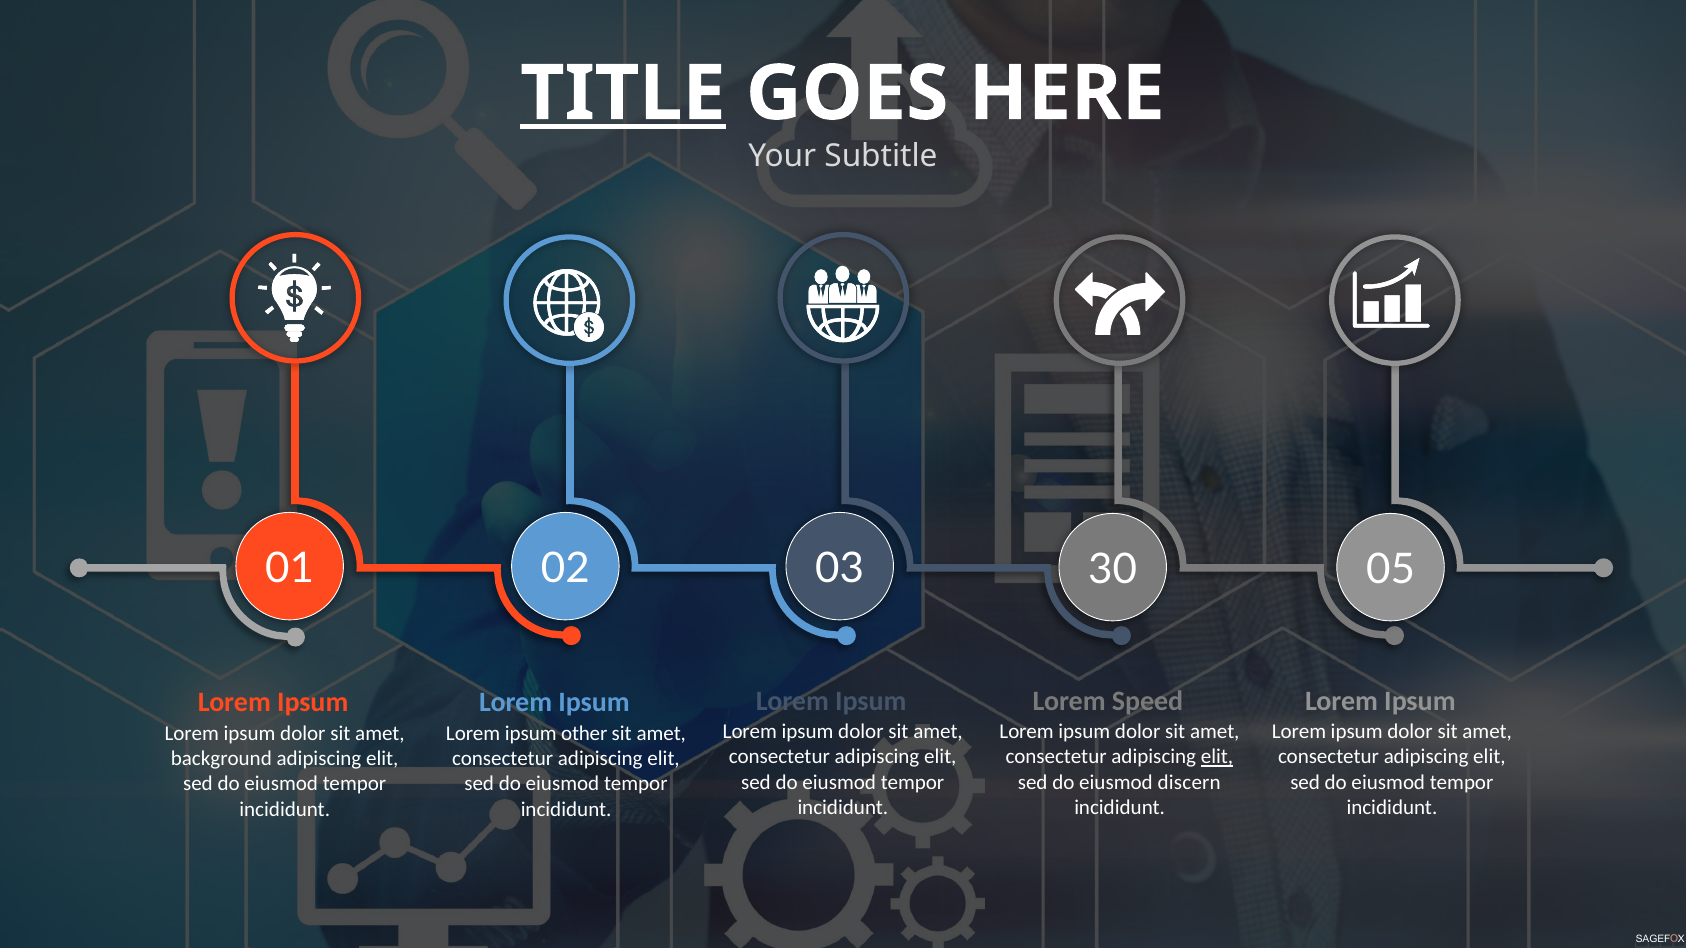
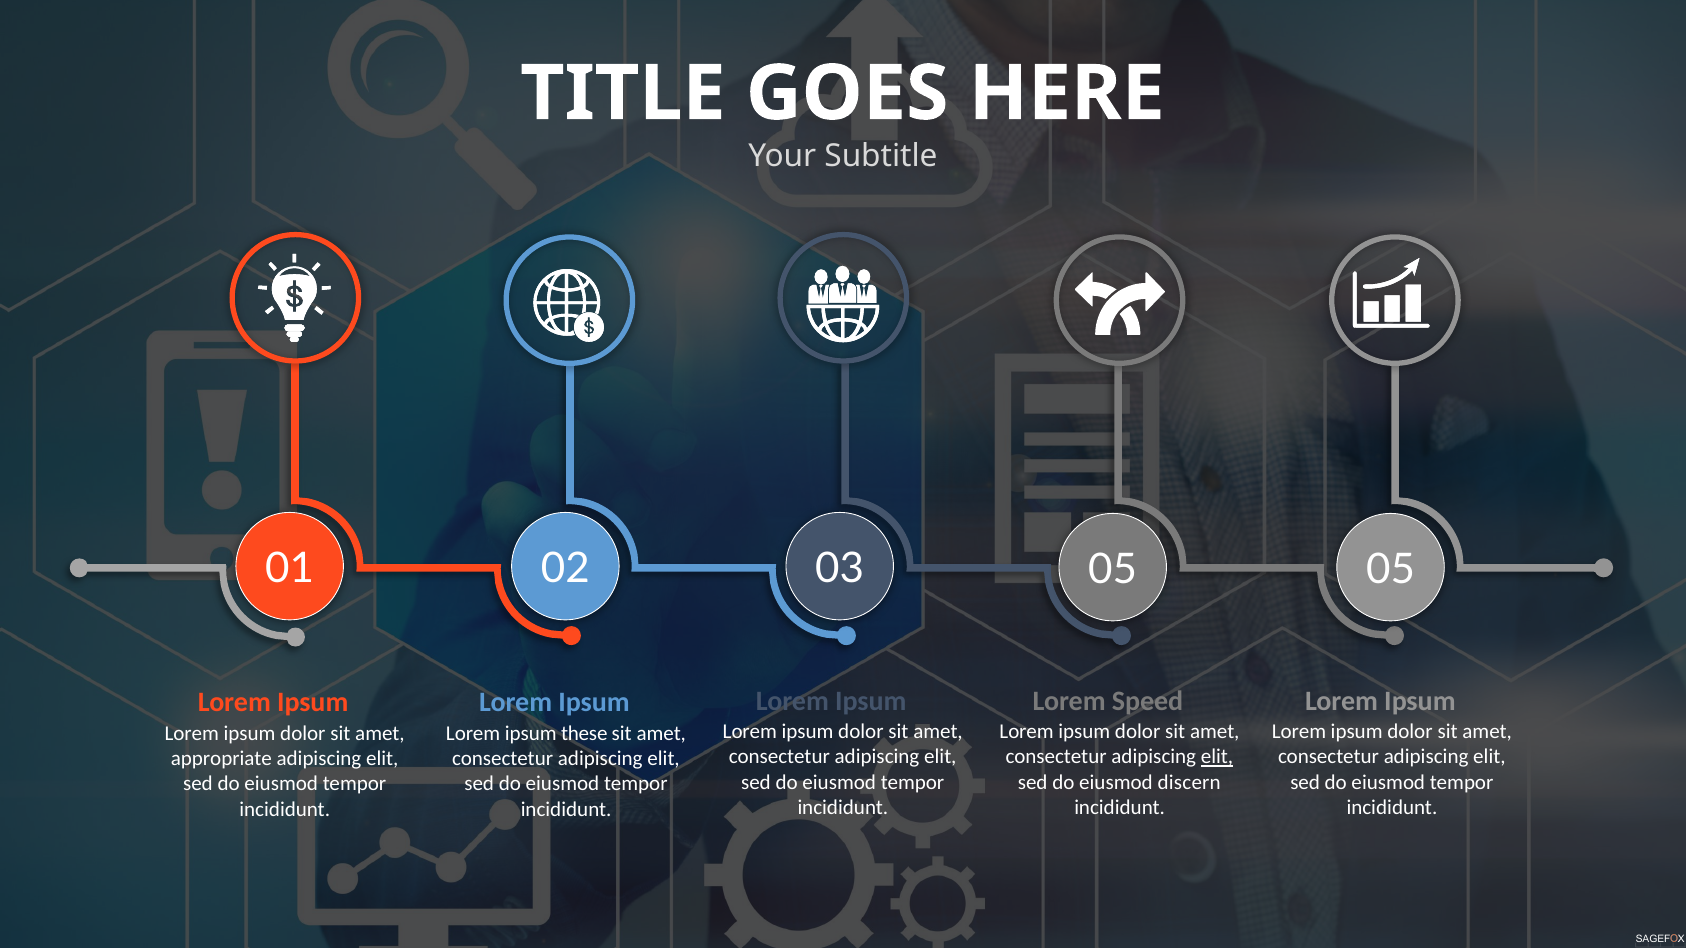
TITLE underline: present -> none
03 30: 30 -> 05
other: other -> these
background: background -> appropriate
